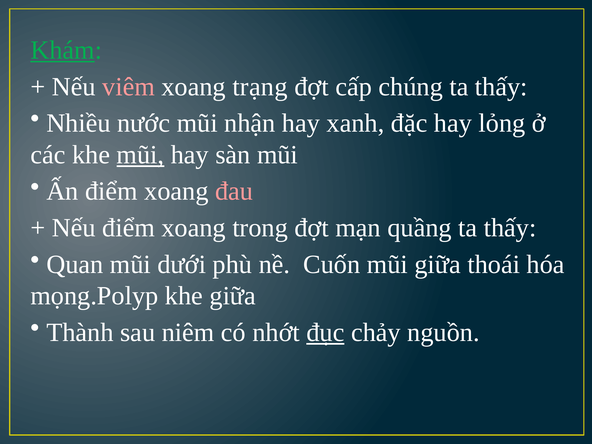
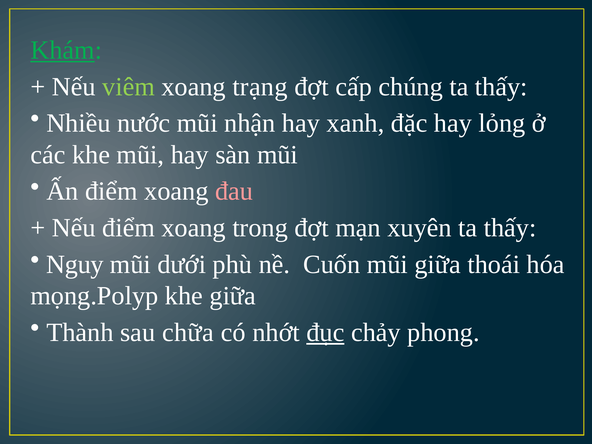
viêm colour: pink -> light green
mũi at (140, 155) underline: present -> none
quầng: quầng -> xuyên
Quan: Quan -> Nguy
niêm: niêm -> chữa
nguồn: nguồn -> phong
